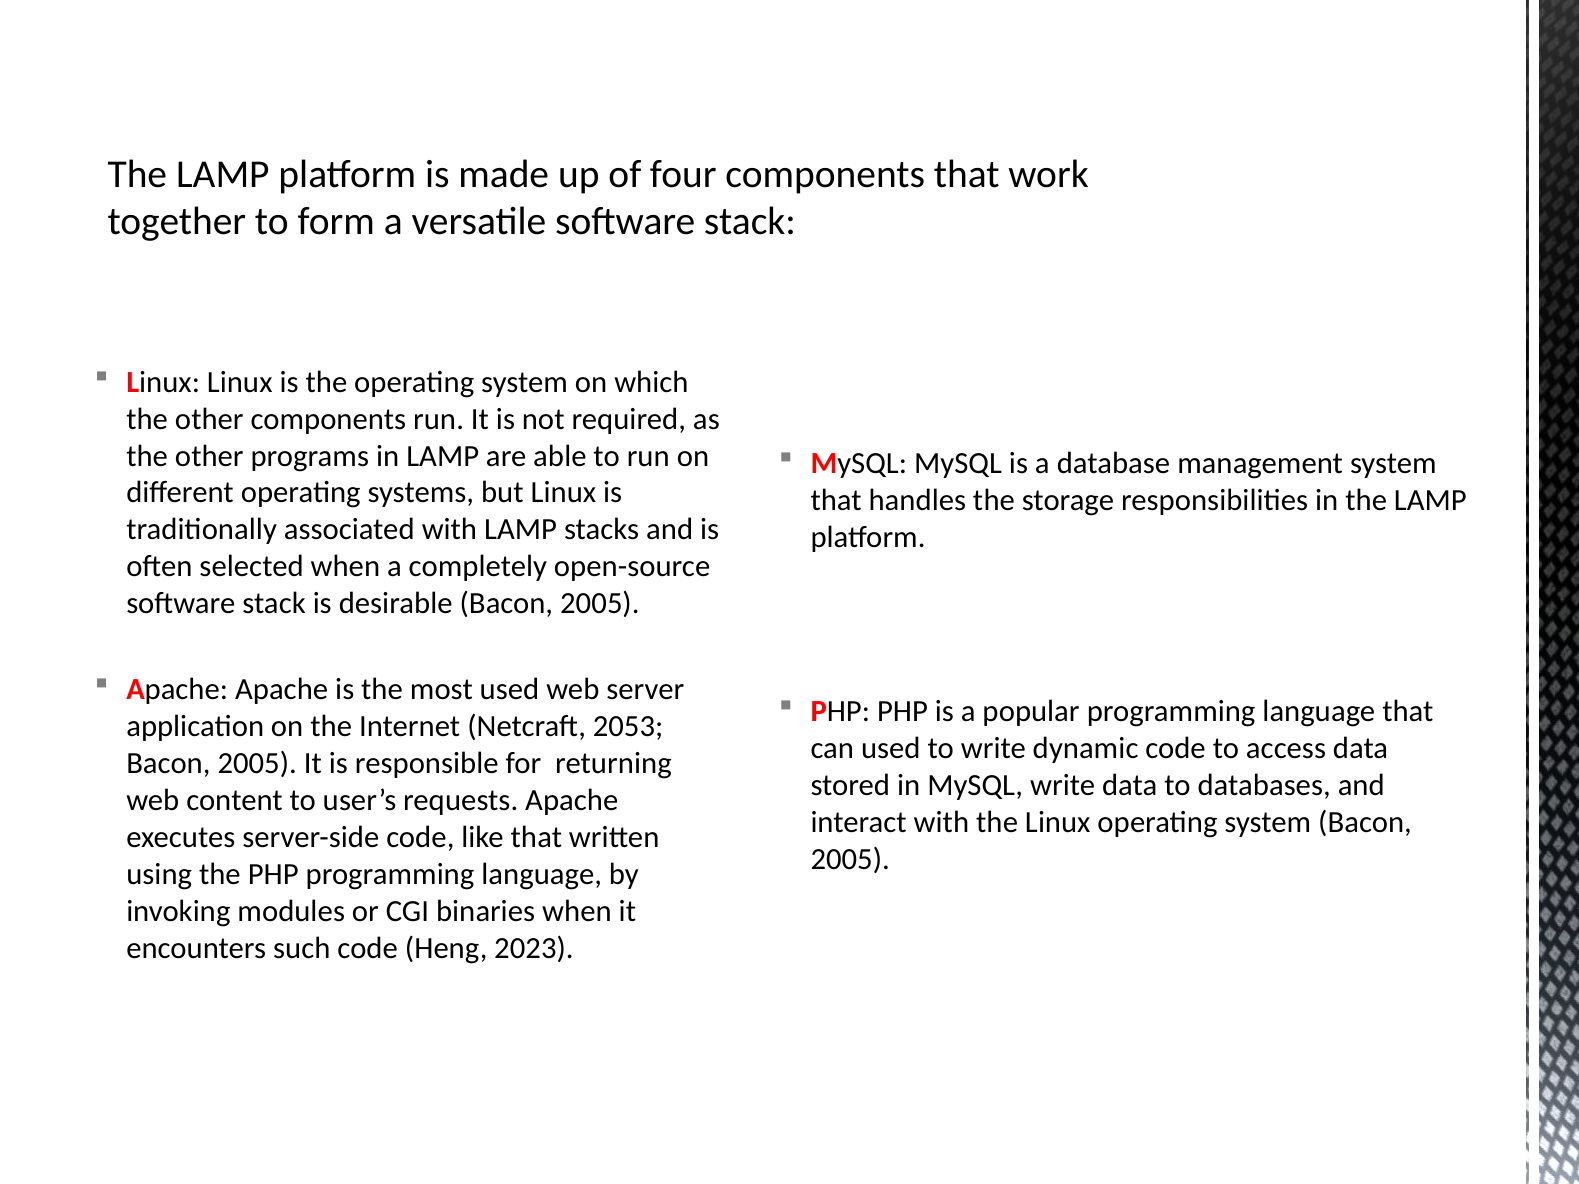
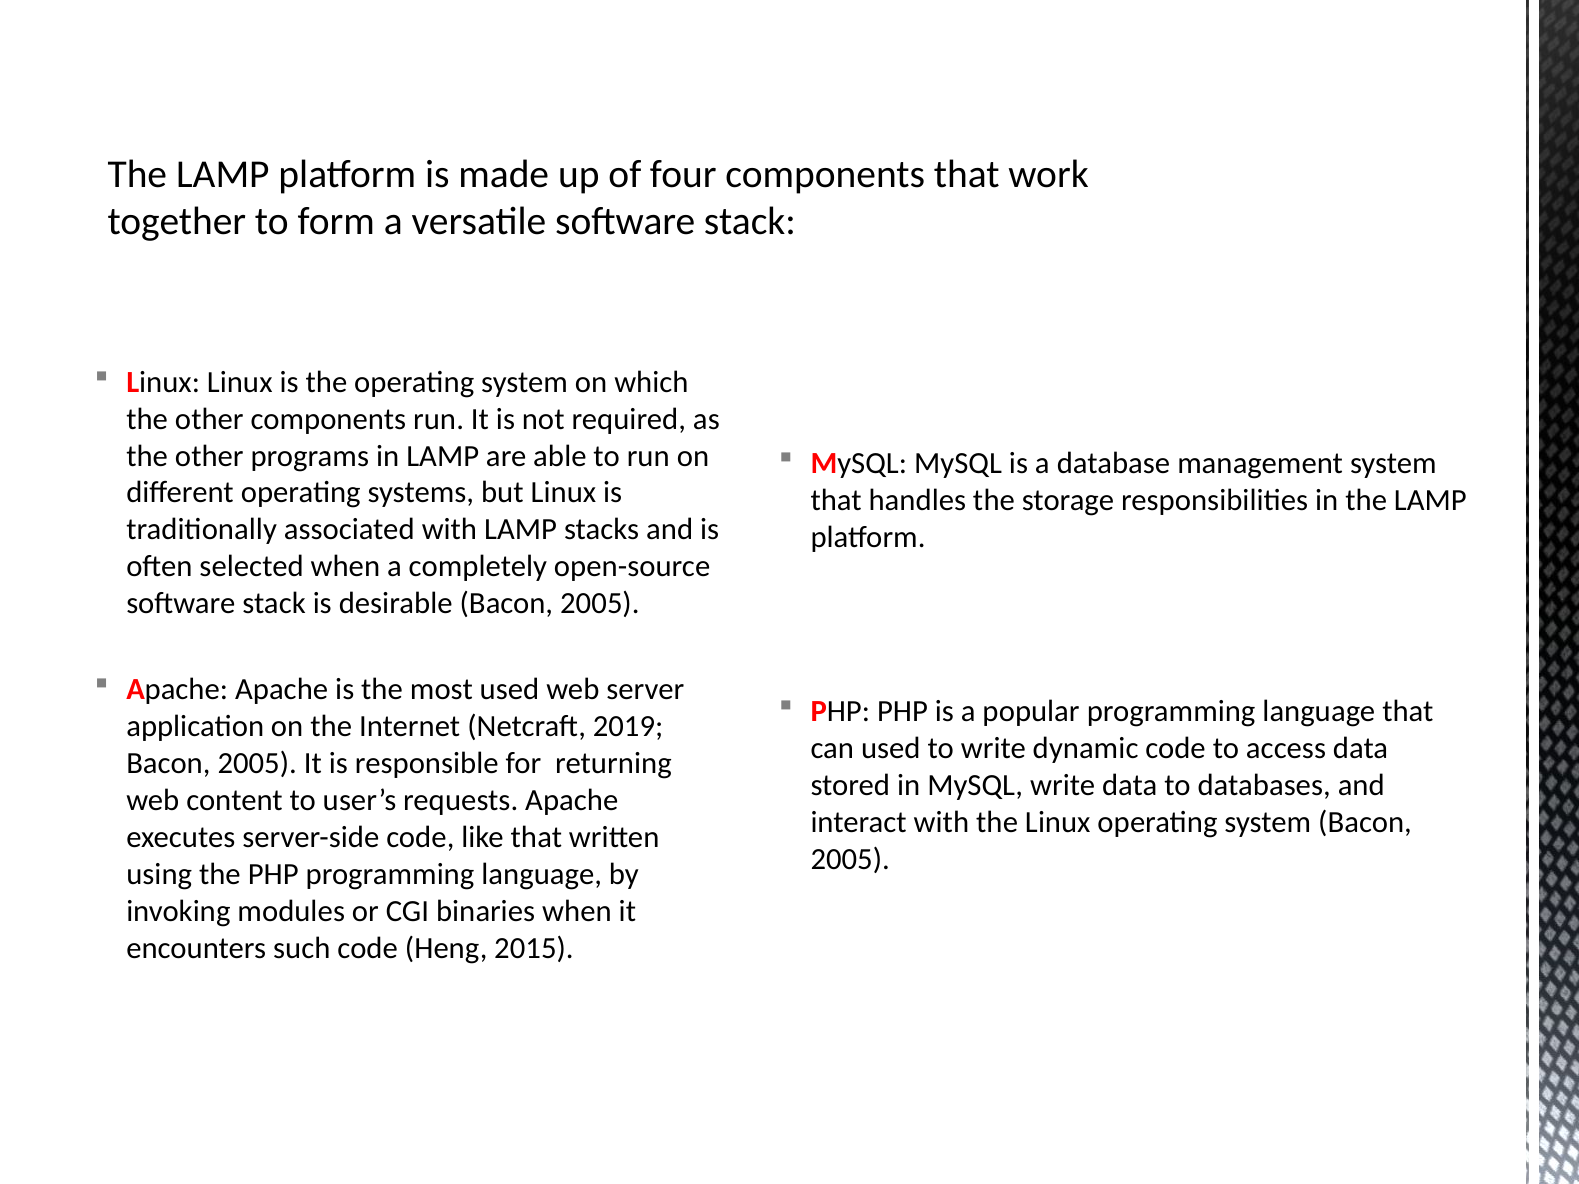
2053: 2053 -> 2019
2023: 2023 -> 2015
